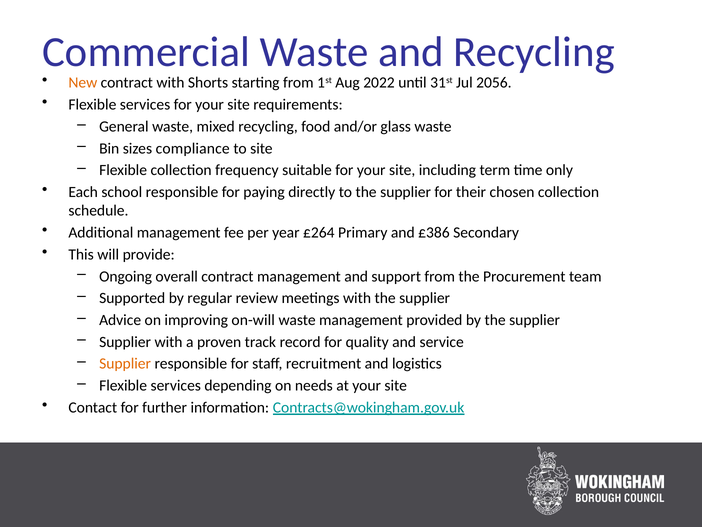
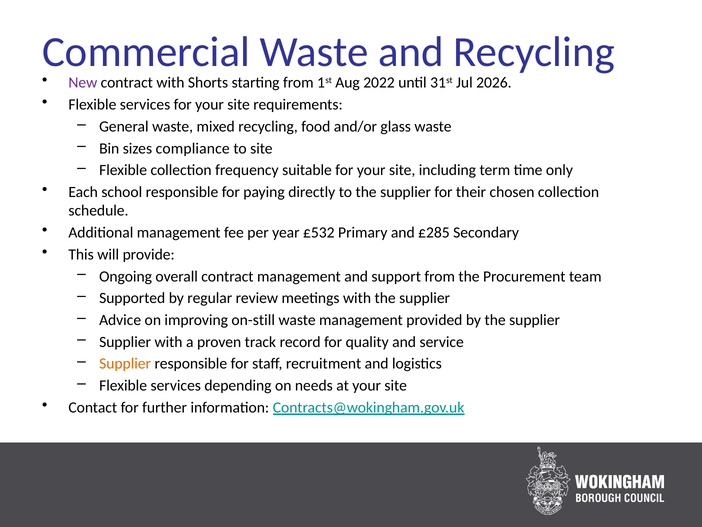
New colour: orange -> purple
2056: 2056 -> 2026
£264: £264 -> £532
£386: £386 -> £285
on-will: on-will -> on-still
